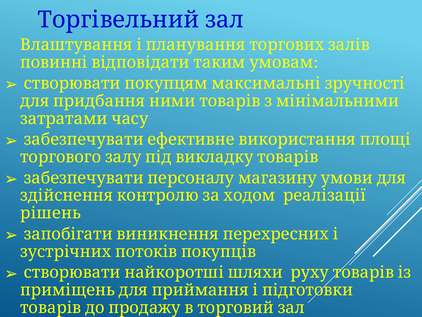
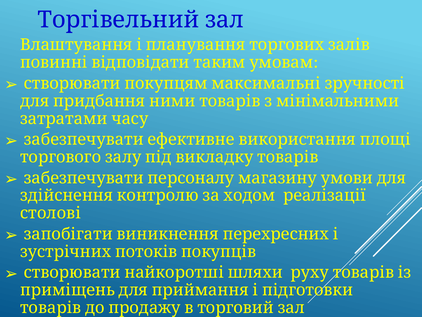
рішень: рішень -> столові
